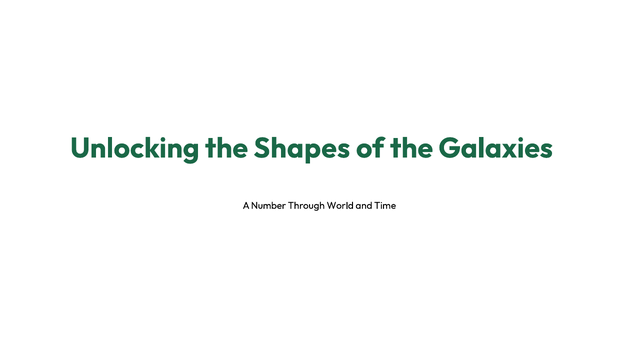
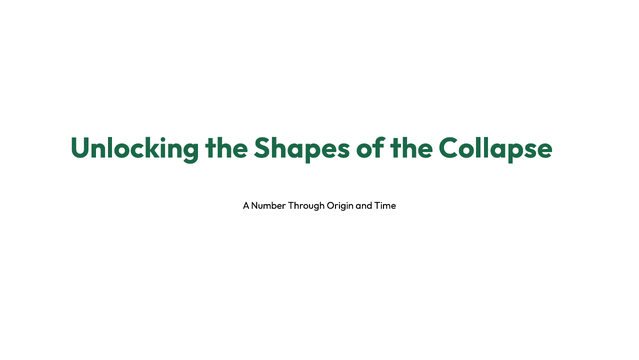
Galaxies: Galaxies -> Collapse
World: World -> Origin
